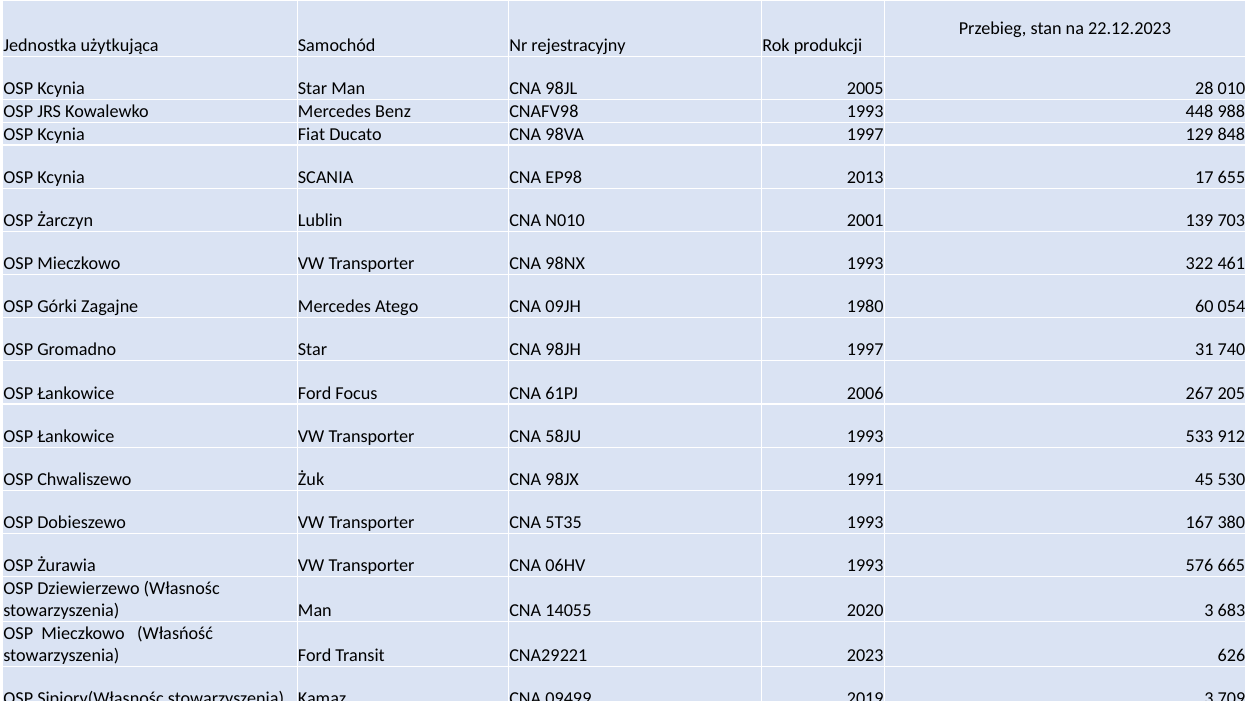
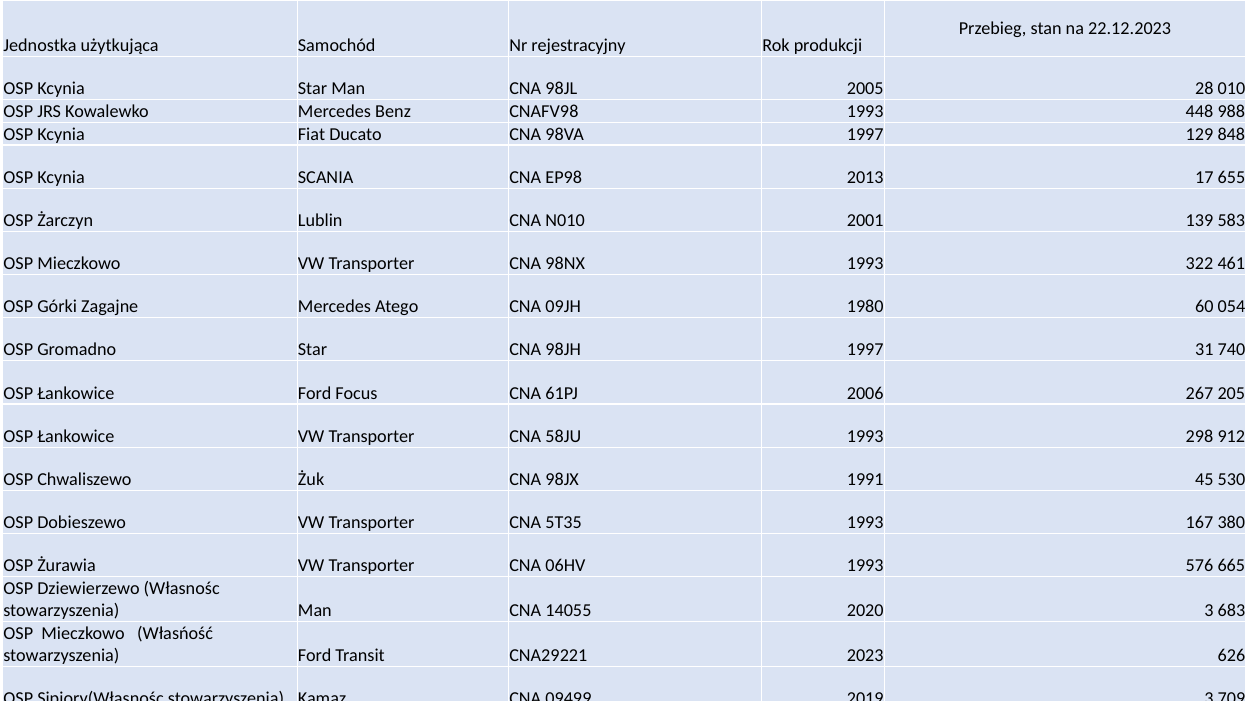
703: 703 -> 583
533: 533 -> 298
